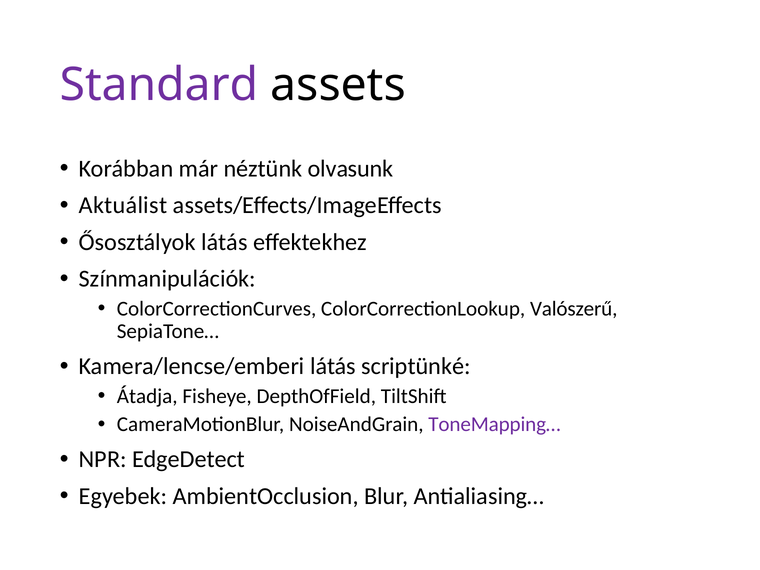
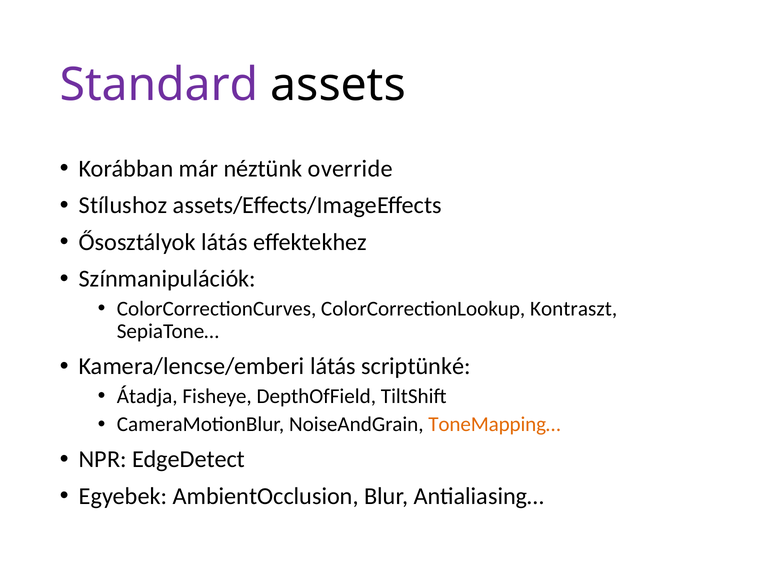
olvasunk: olvasunk -> override
Aktuálist: Aktuálist -> Stílushoz
Valószerű: Valószerű -> Kontraszt
ToneMapping… colour: purple -> orange
